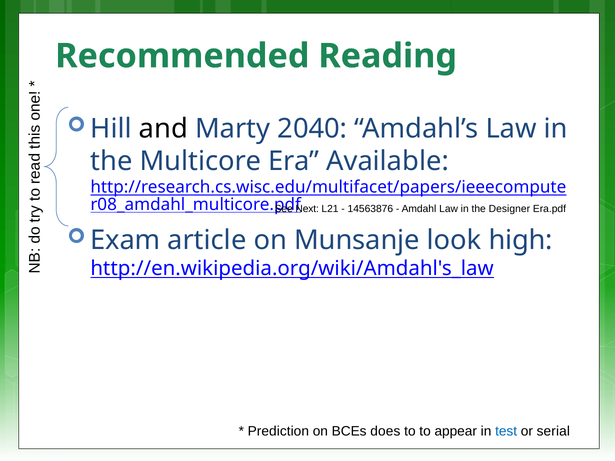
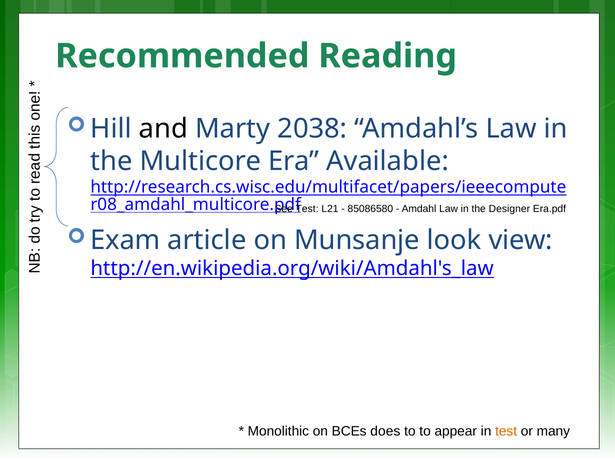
2040: 2040 -> 2038
Next at (307, 209): Next -> Test
14563876: 14563876 -> 85086580
high: high -> view
Prediction: Prediction -> Monolithic
test at (506, 431) colour: blue -> orange
serial: serial -> many
